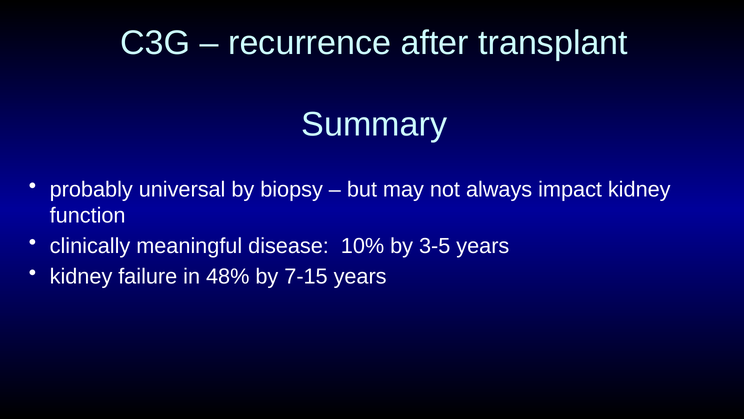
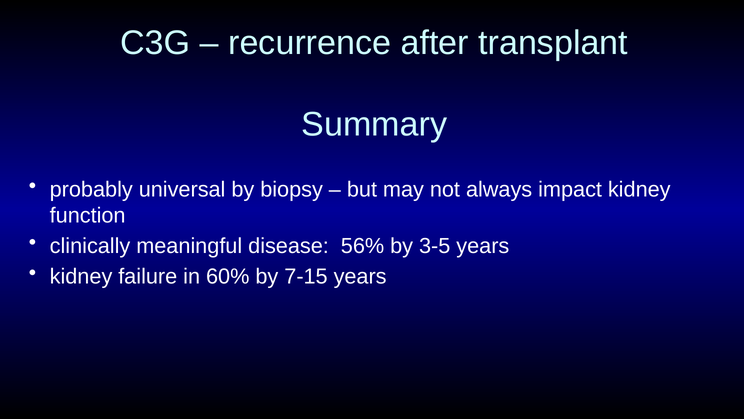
10%: 10% -> 56%
48%: 48% -> 60%
